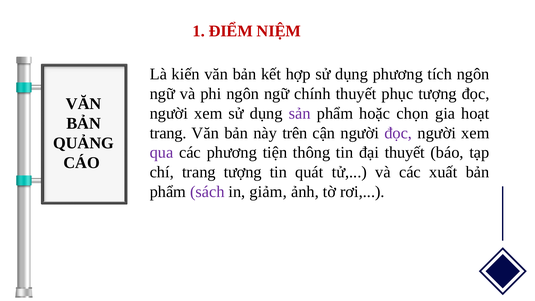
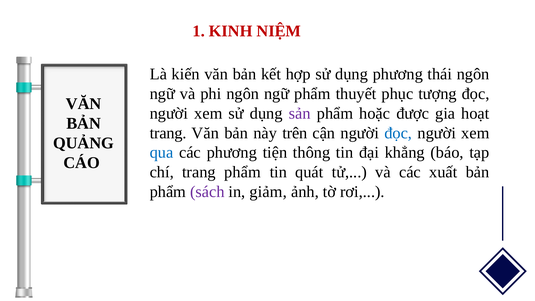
ĐIỂM: ĐIỂM -> KINH
tích: tích -> thái
ngữ chính: chính -> phẩm
chọn: chọn -> được
đọc at (398, 133) colour: purple -> blue
qua colour: purple -> blue
đại thuyết: thuyết -> khẳng
trang tượng: tượng -> phẩm
